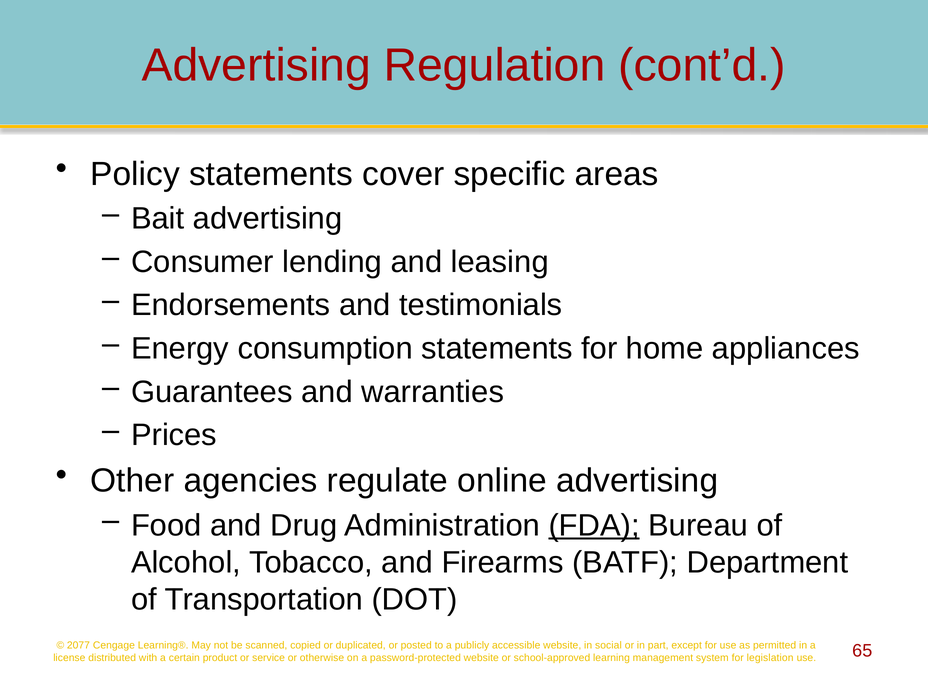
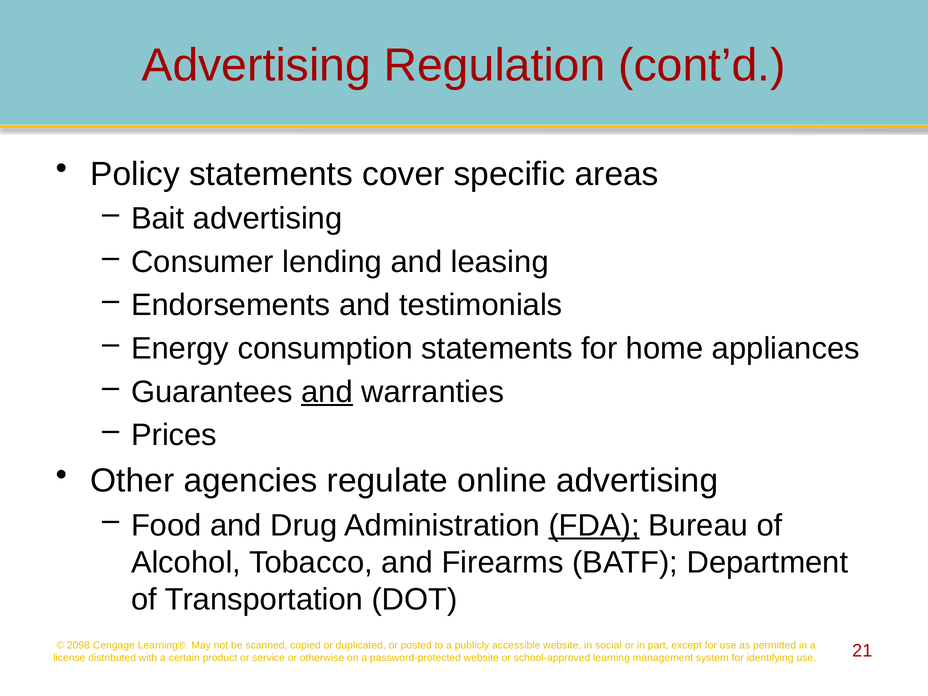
and at (327, 392) underline: none -> present
2077: 2077 -> 2098
legislation: legislation -> identifying
65: 65 -> 21
